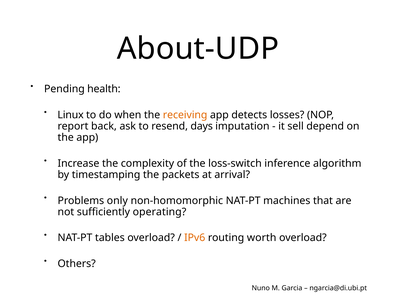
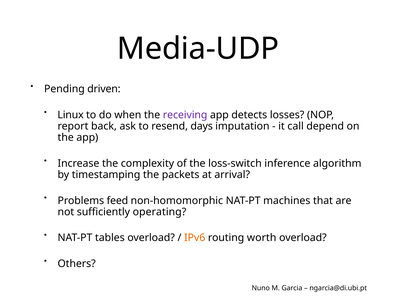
About-UDP: About-UDP -> Media-UDP
health: health -> driven
receiving colour: orange -> purple
sell: sell -> call
only: only -> feed
